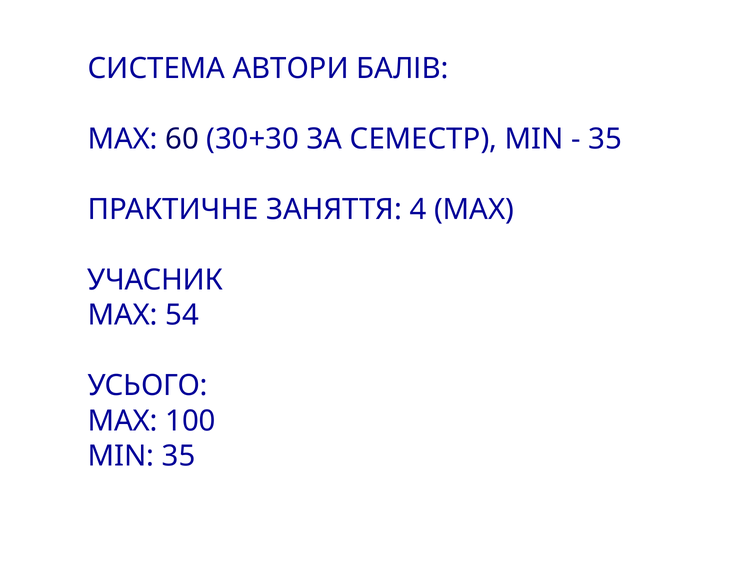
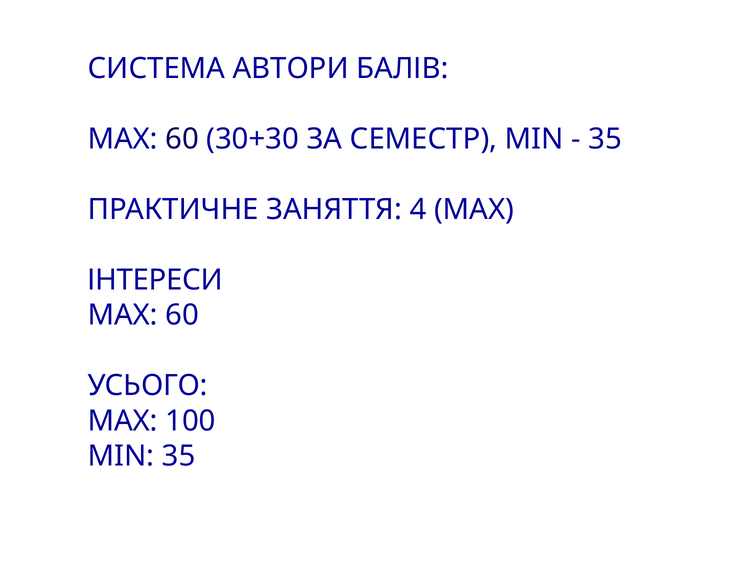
УЧАСНИК: УЧАСНИК -> ІНТЕРЕСИ
54 at (182, 315): 54 -> 60
